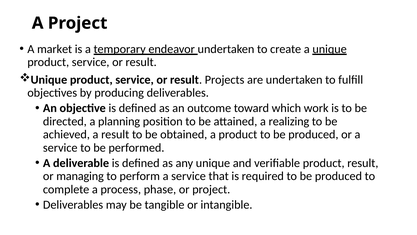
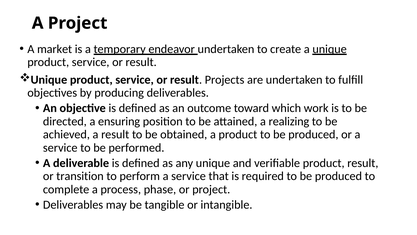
planning: planning -> ensuring
managing: managing -> transition
